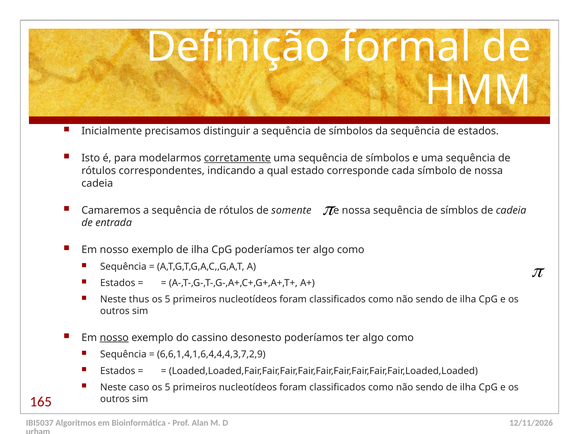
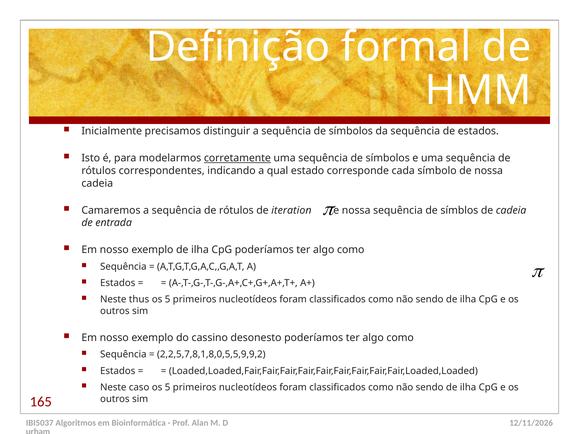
somente: somente -> iteration
nosso at (114, 338) underline: present -> none
6,6,1,4,1,6,4,4,4,3,7,2,9: 6,6,1,4,1,6,4,4,4,3,7,2,9 -> 2,2,5,7,8,1,8,0,5,5,9,9,2
